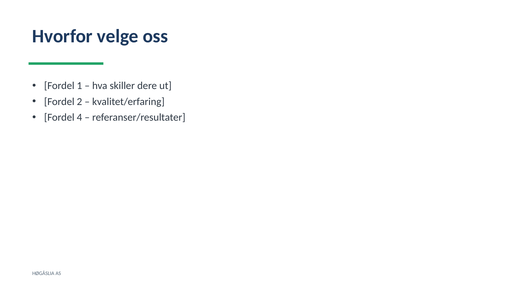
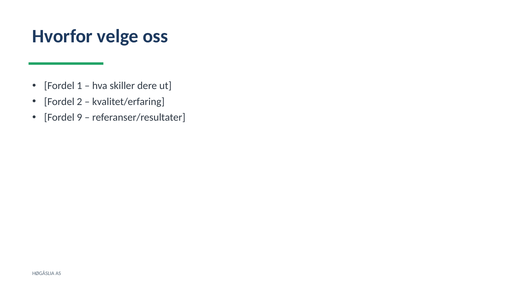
4: 4 -> 9
